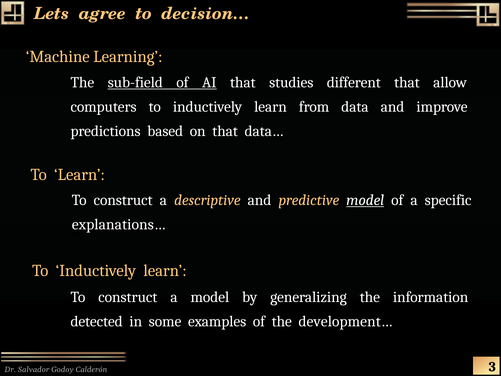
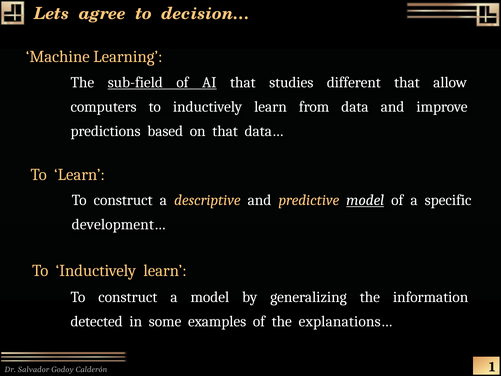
explanations…: explanations… -> development…
development…: development… -> explanations…
3: 3 -> 1
